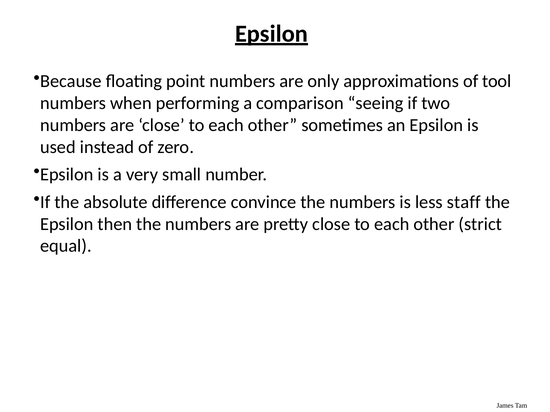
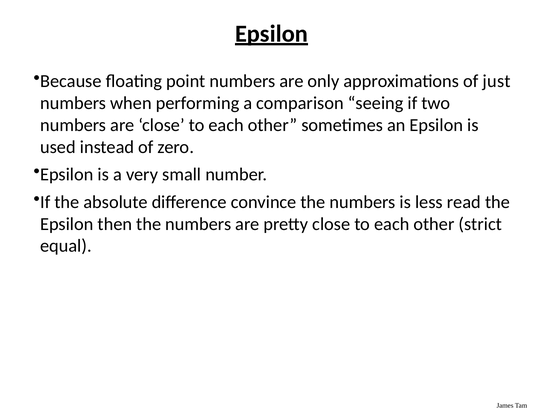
tool: tool -> just
staff: staff -> read
